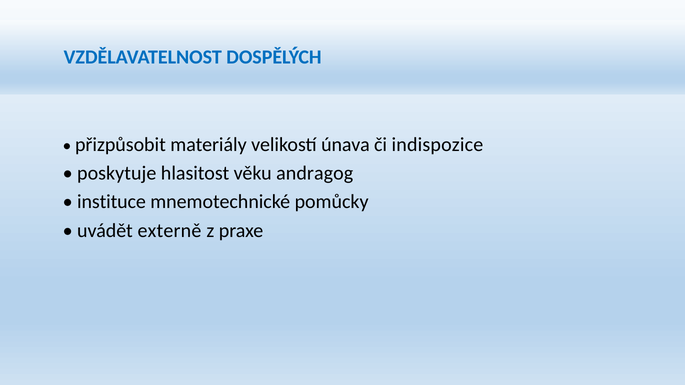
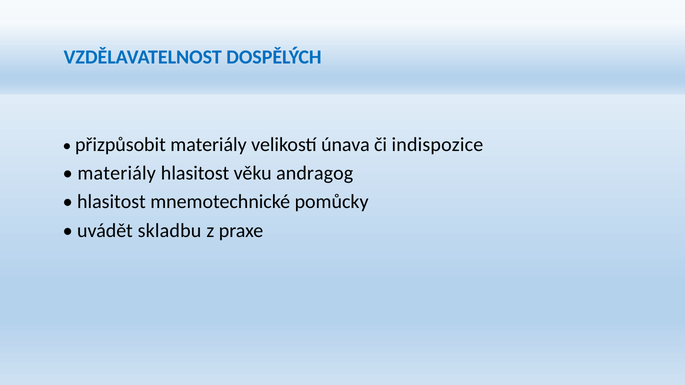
poskytuje at (117, 173): poskytuje -> materiály
instituce at (111, 202): instituce -> hlasitost
externě: externě -> skladbu
